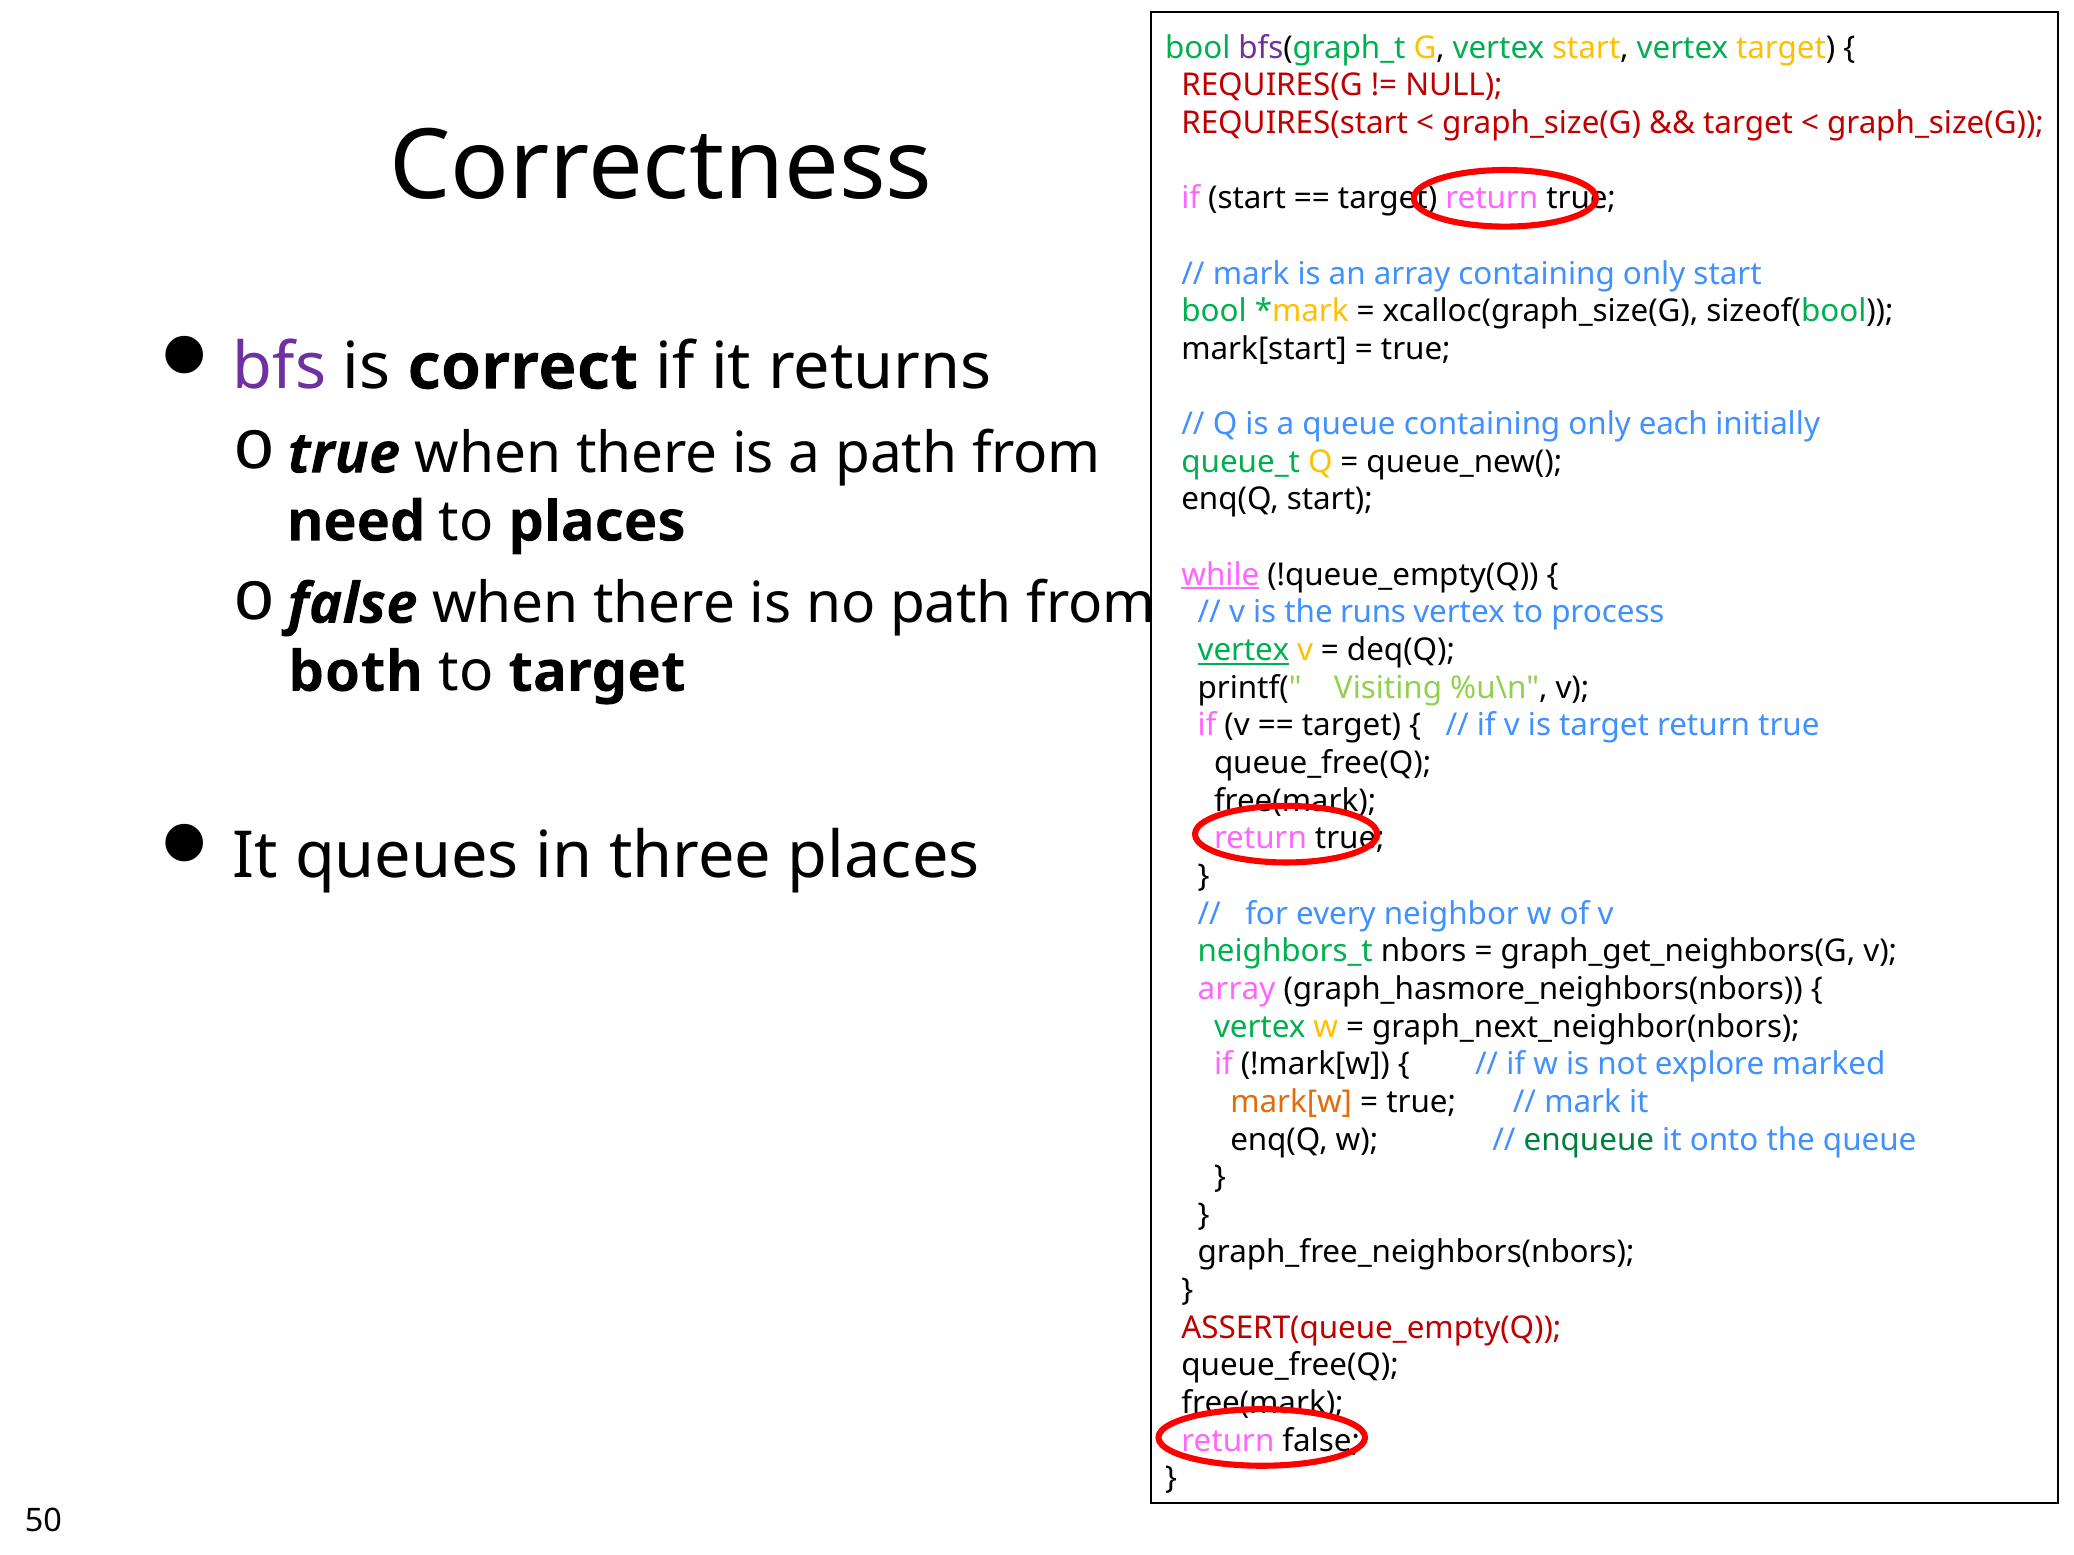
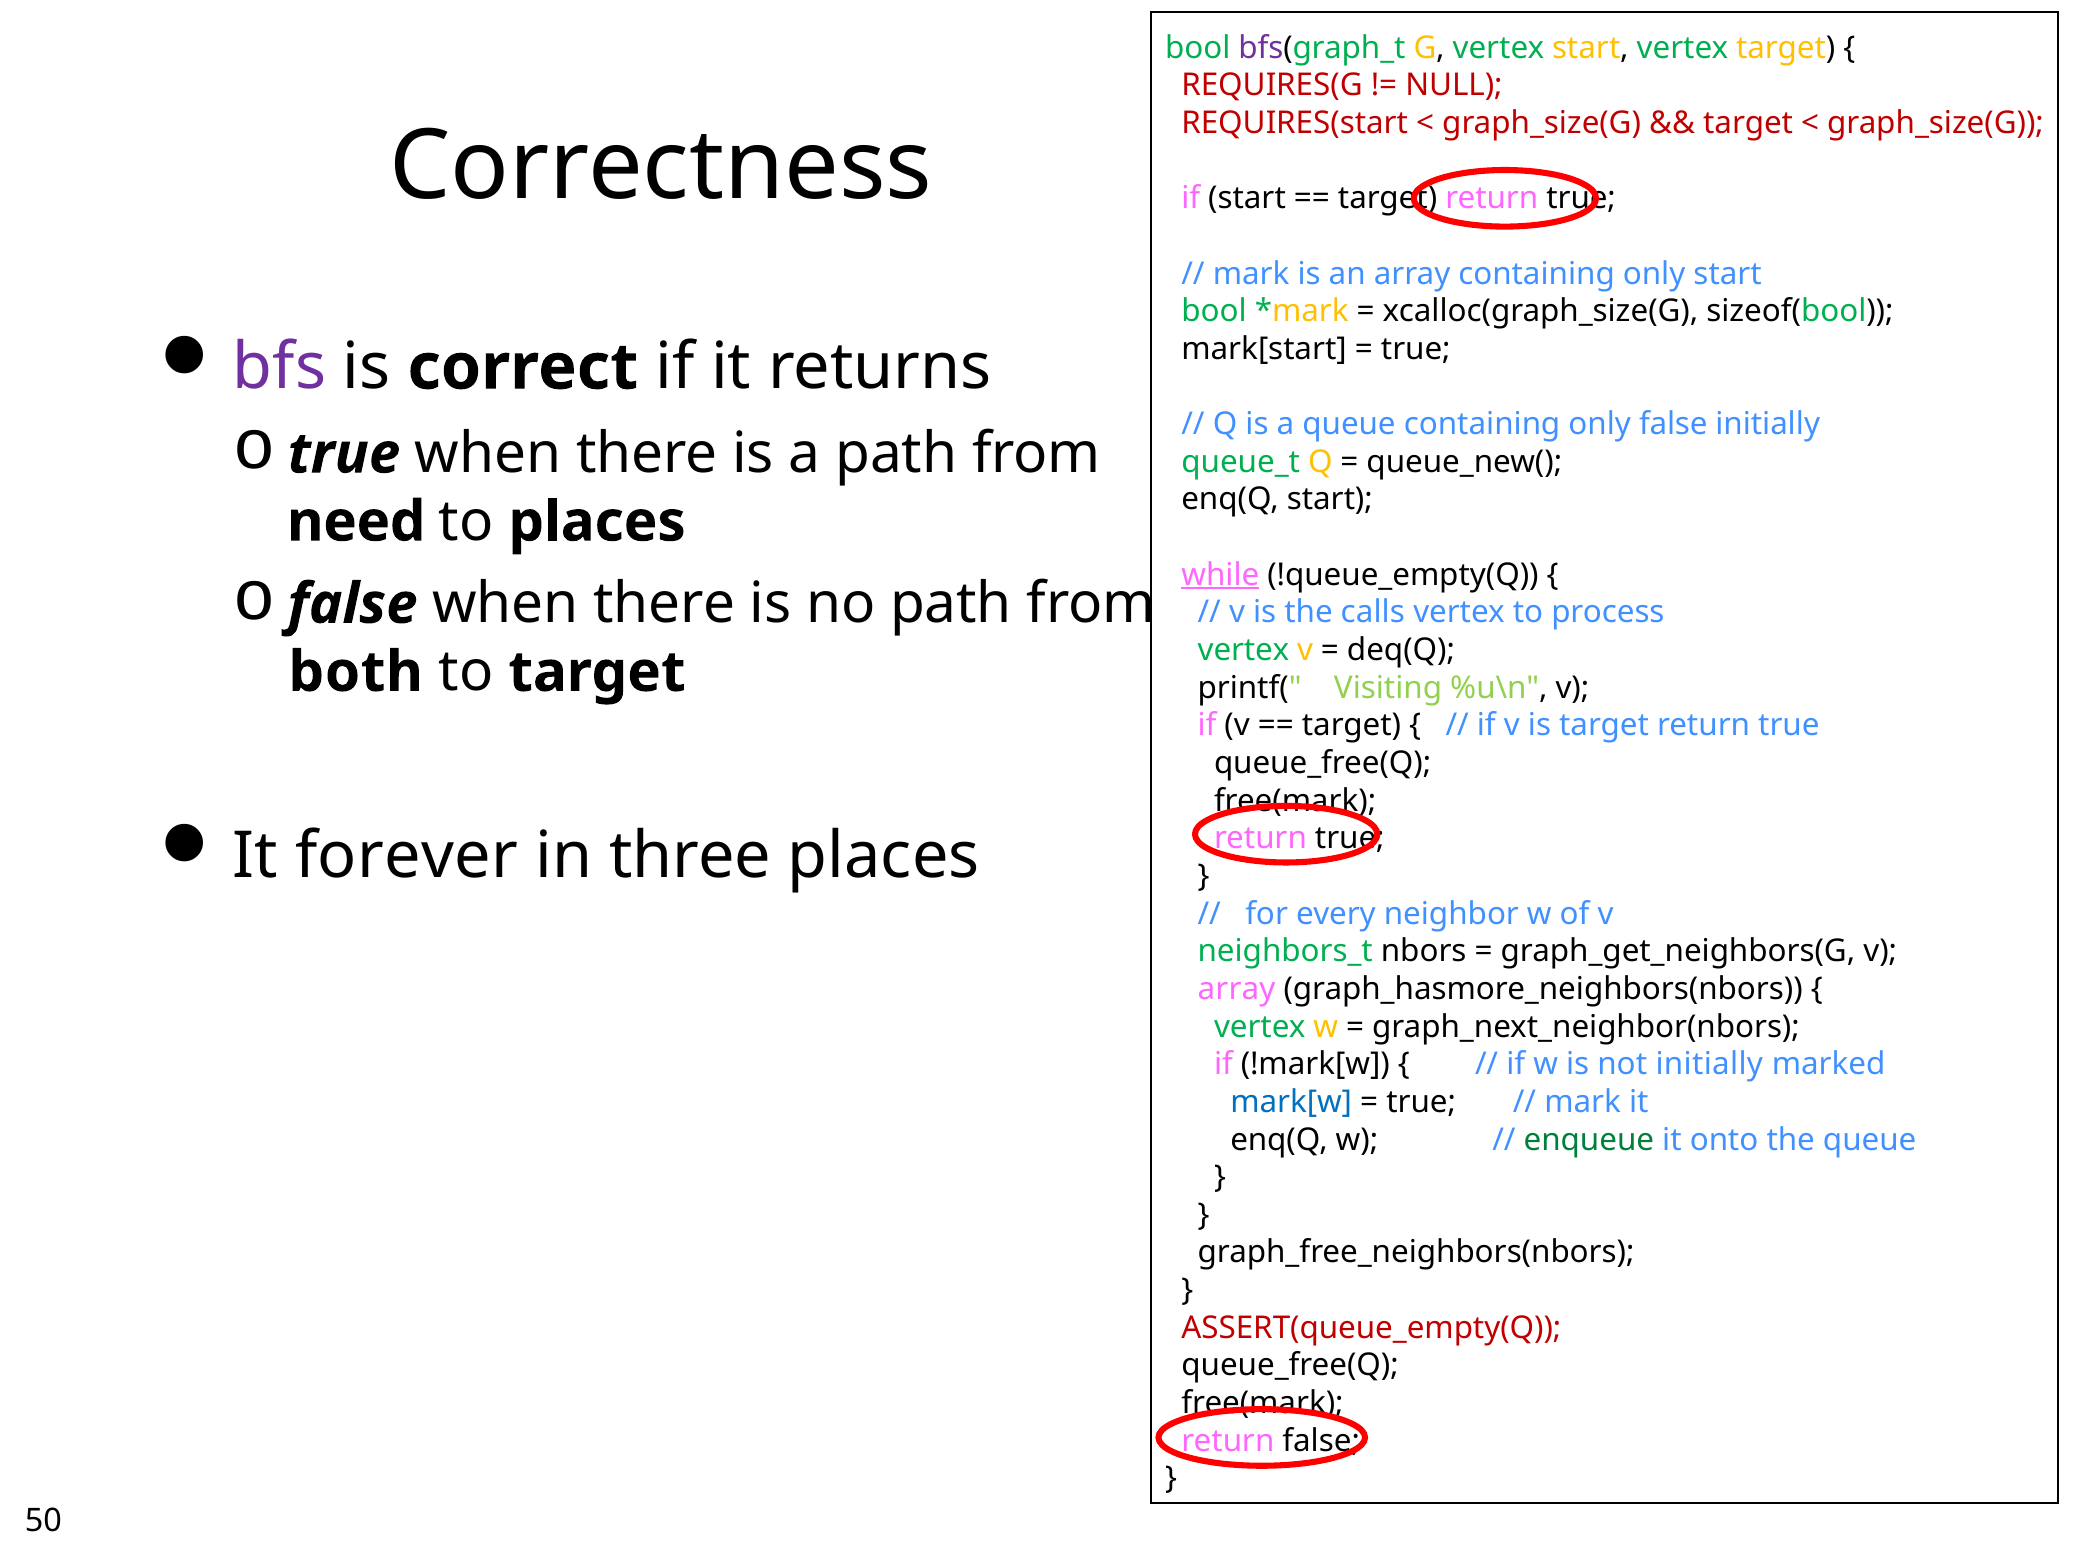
only each: each -> false
runs: runs -> calls
vertex at (1243, 650) underline: present -> none
queues: queues -> forever
not explore: explore -> initially
mark[w colour: orange -> blue
